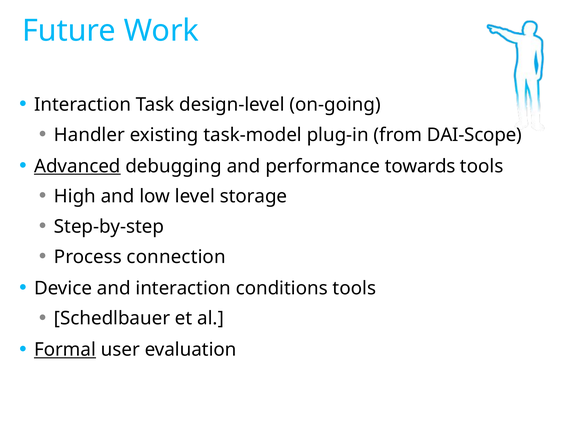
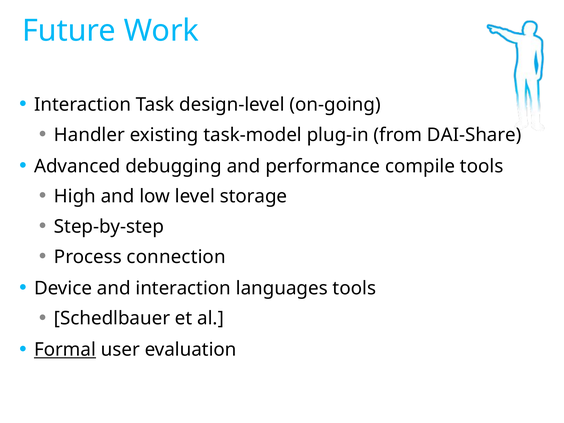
DAI-Scope: DAI-Scope -> DAI-Share
Advanced underline: present -> none
towards: towards -> compile
conditions: conditions -> languages
